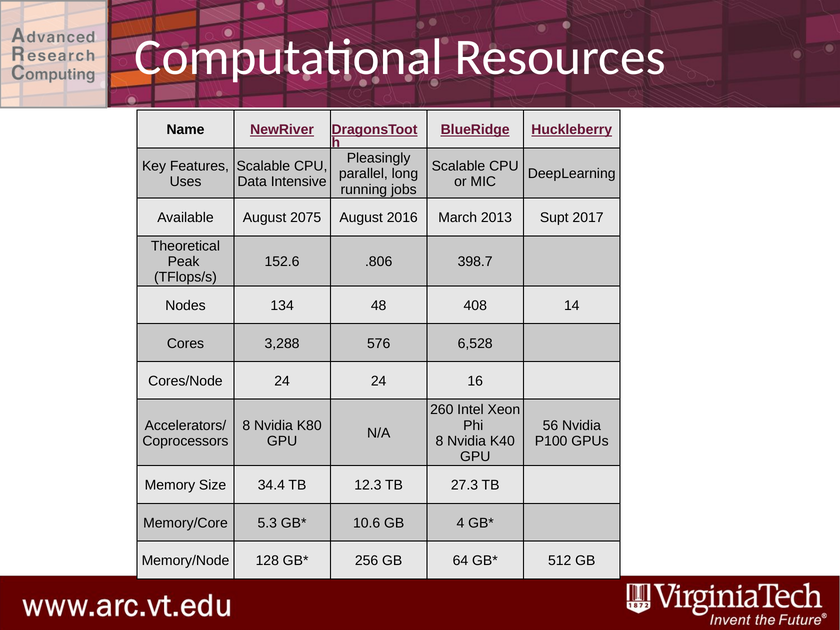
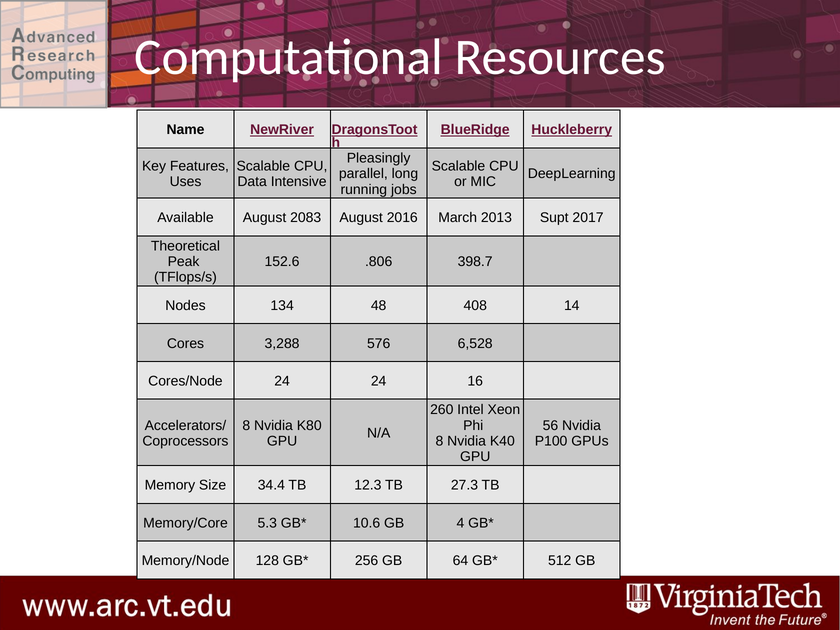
2075: 2075 -> 2083
